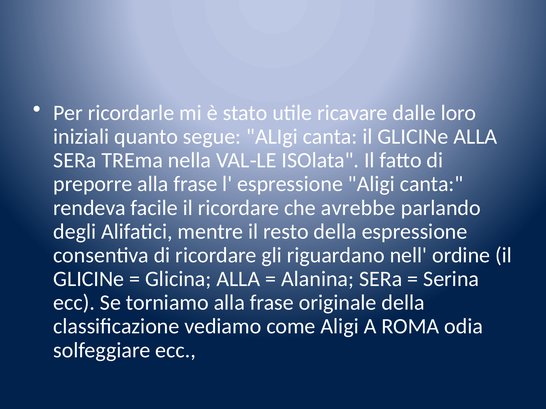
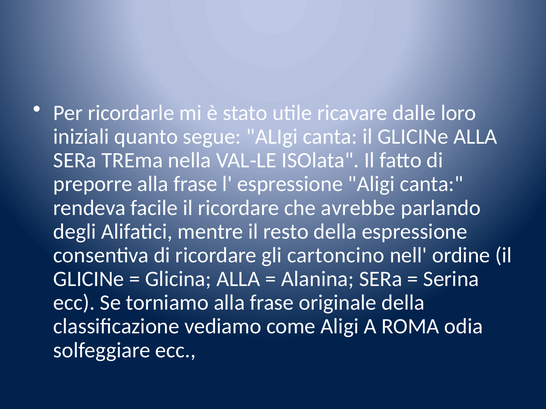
riguardano: riguardano -> cartoncino
